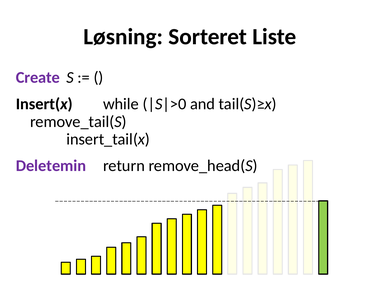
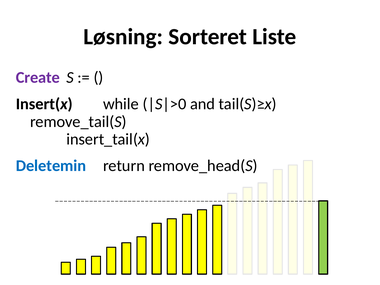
Deletemin colour: purple -> blue
